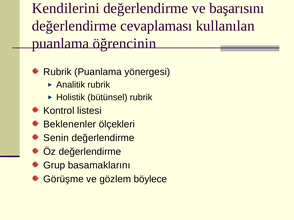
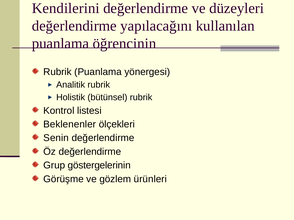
başarısını: başarısını -> düzeyleri
cevaplaması: cevaplaması -> yapılacağını
basamaklarını: basamaklarını -> göstergelerinin
böylece: böylece -> ürünleri
